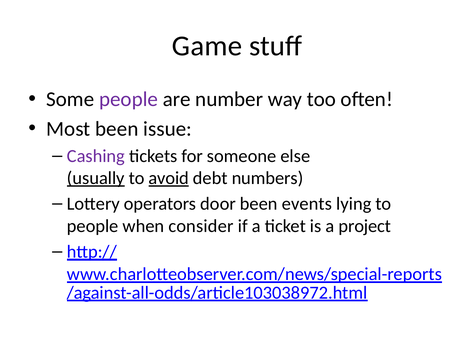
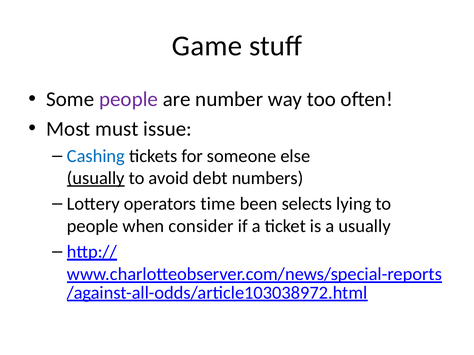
Most been: been -> must
Cashing colour: purple -> blue
avoid underline: present -> none
door: door -> time
events: events -> selects
a project: project -> usually
